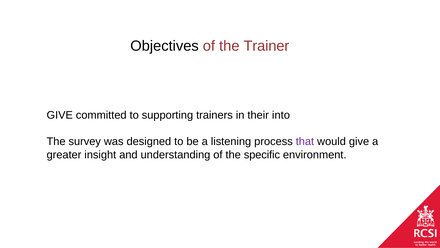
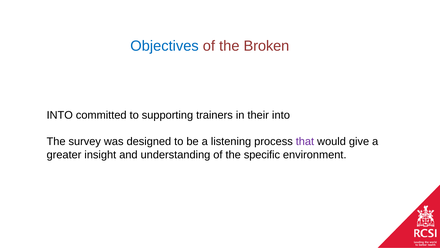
Objectives colour: black -> blue
Trainer: Trainer -> Broken
GIVE at (60, 115): GIVE -> INTO
